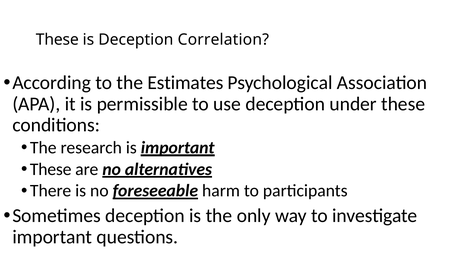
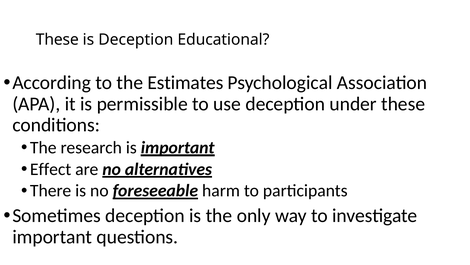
Correlation: Correlation -> Educational
These at (51, 169): These -> Effect
